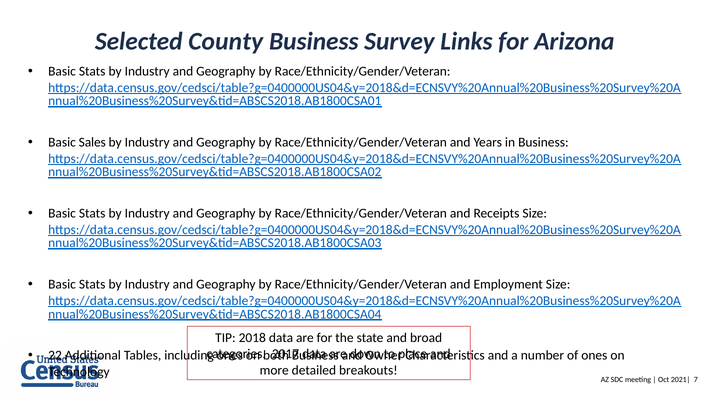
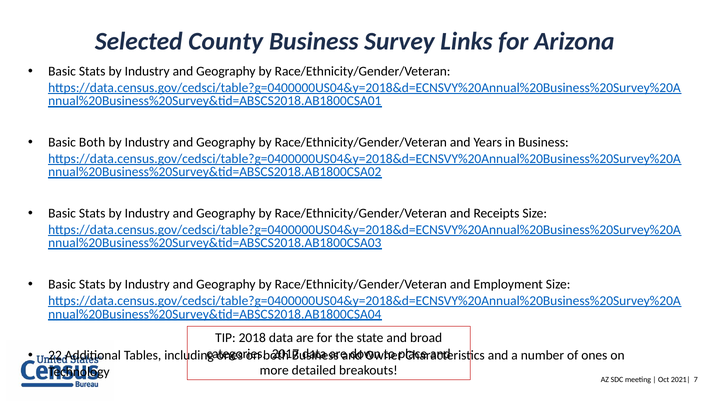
Basic Sales: Sales -> Both
